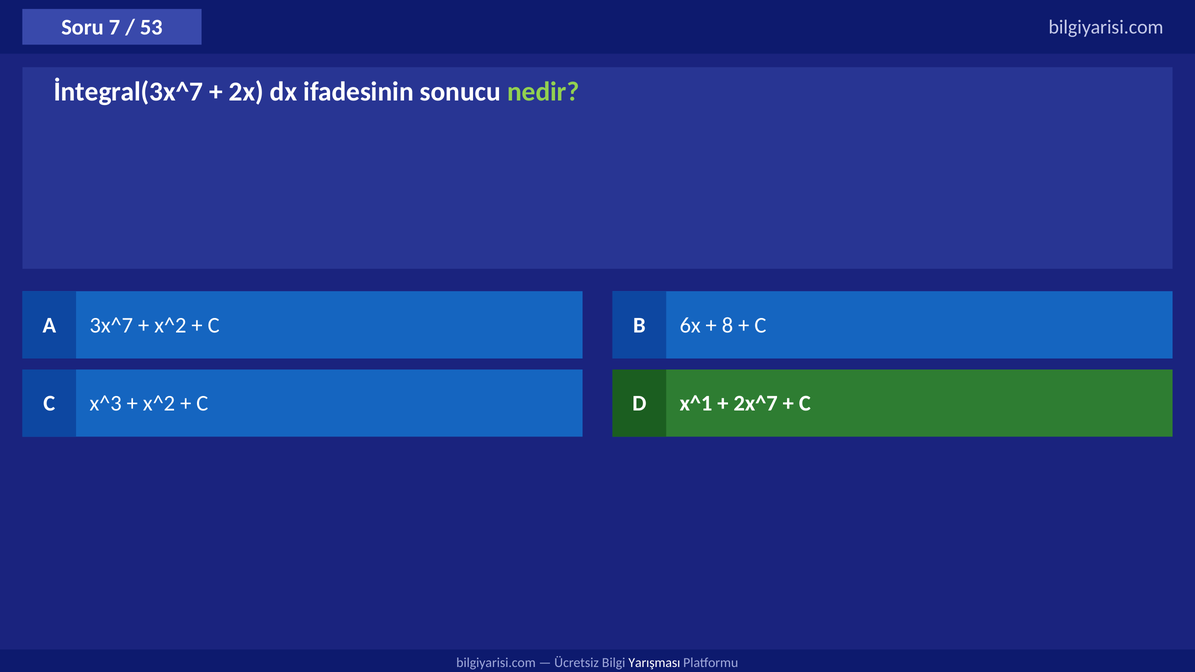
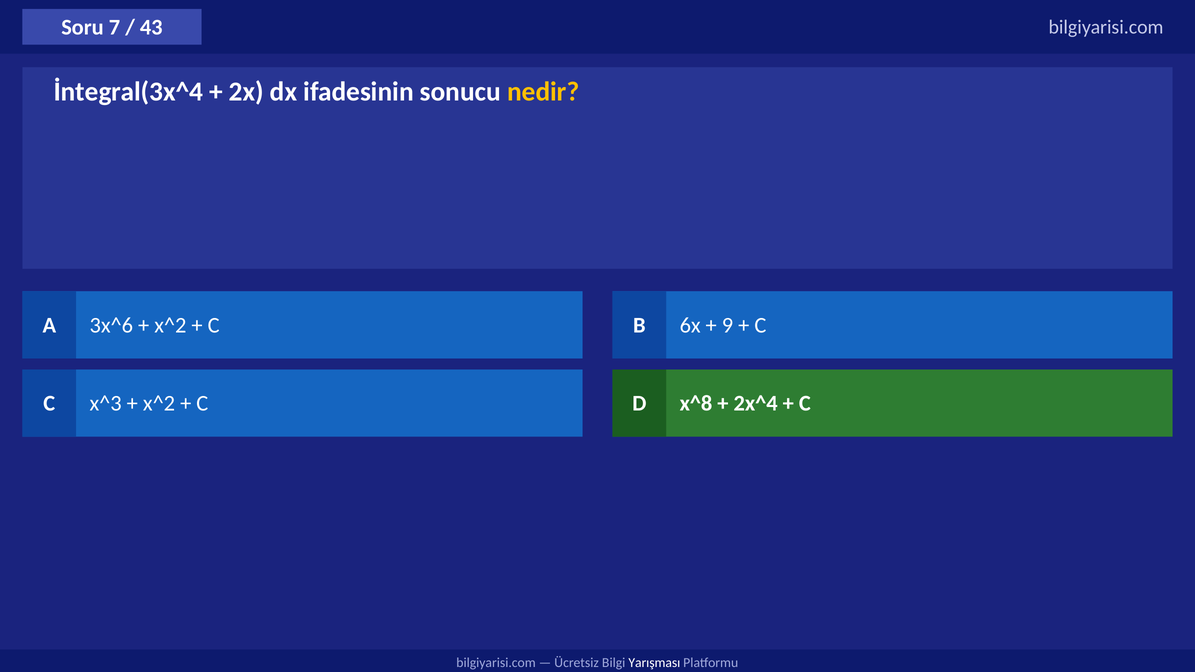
53: 53 -> 43
İntegral(3x^7: İntegral(3x^7 -> İntegral(3x^4
nedir colour: light green -> yellow
3x^7: 3x^7 -> 3x^6
8: 8 -> 9
x^1: x^1 -> x^8
2x^7: 2x^7 -> 2x^4
